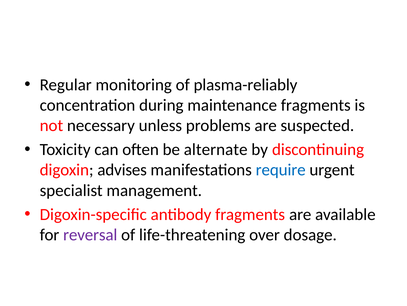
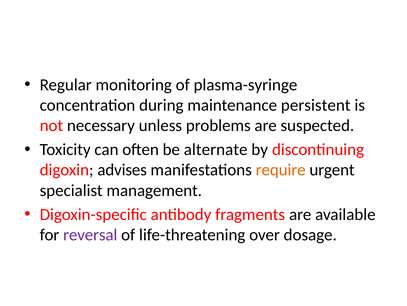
plasma-reliably: plasma-reliably -> plasma-syringe
maintenance fragments: fragments -> persistent
require colour: blue -> orange
